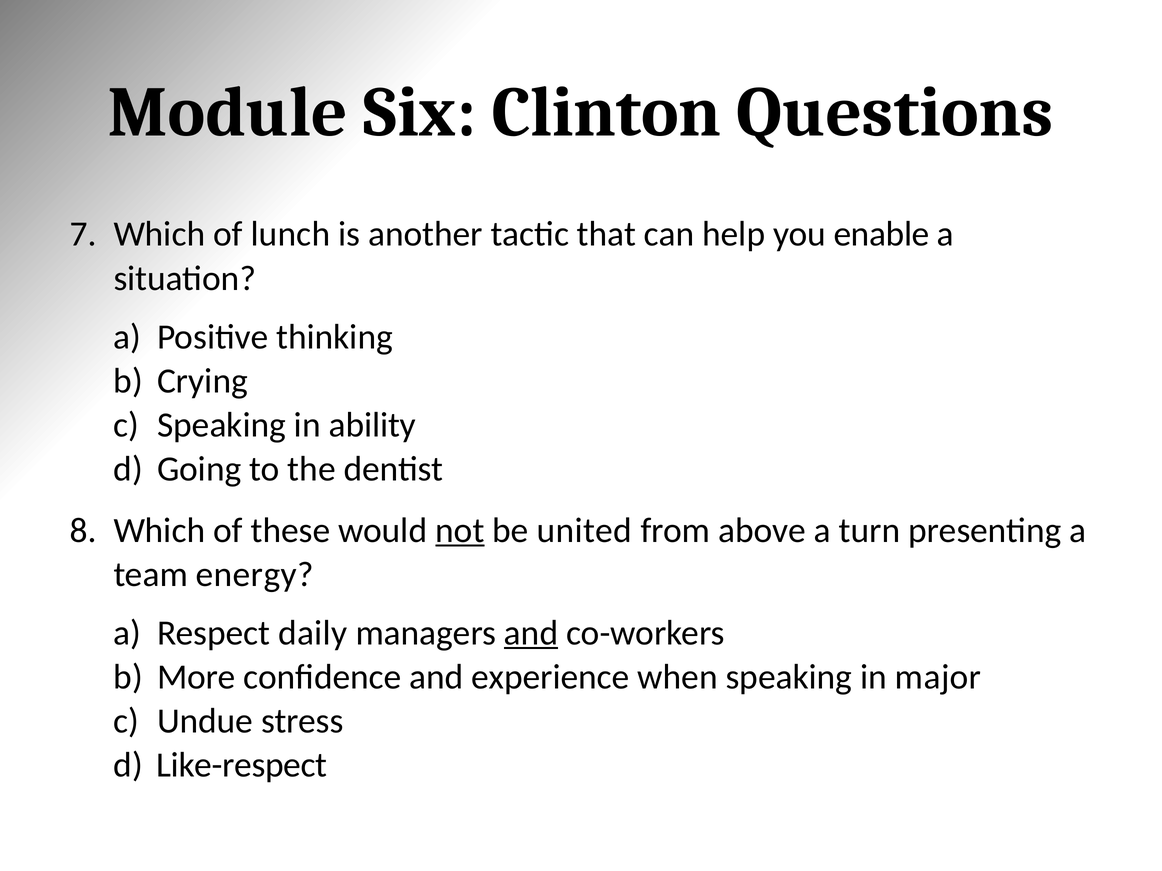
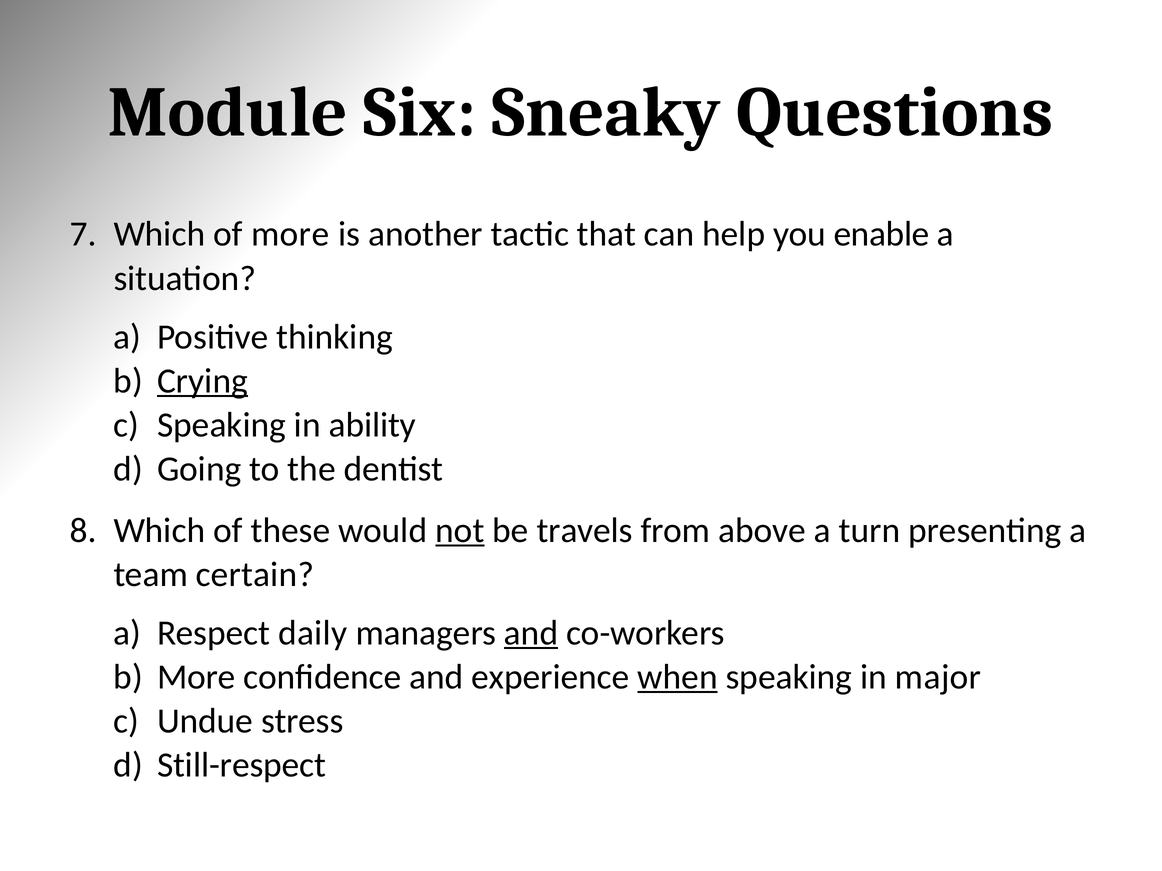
Clinton: Clinton -> Sneaky
of lunch: lunch -> more
Crying underline: none -> present
united: united -> travels
energy: energy -> certain
when underline: none -> present
Like-respect: Like-respect -> Still-respect
